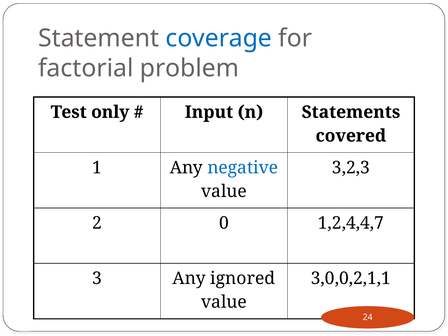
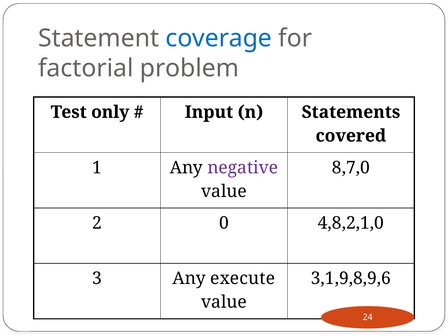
negative colour: blue -> purple
3,2,3: 3,2,3 -> 8,7,0
1,2,4,4,7: 1,2,4,4,7 -> 4,8,2,1,0
ignored: ignored -> execute
3,0,0,2,1,1: 3,0,0,2,1,1 -> 3,1,9,8,9,6
